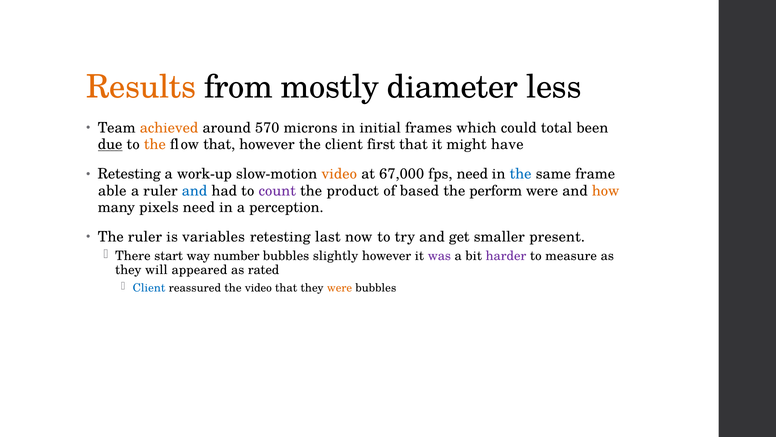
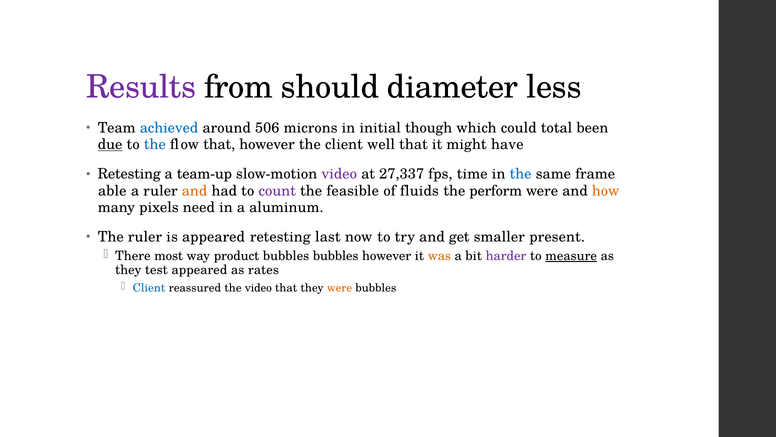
Results colour: orange -> purple
mostly: mostly -> should
achieved colour: orange -> blue
570: 570 -> 506
frames: frames -> though
the at (155, 144) colour: orange -> blue
first: first -> well
work-up: work-up -> team-up
video at (339, 174) colour: orange -> purple
67,000: 67,000 -> 27,337
fps need: need -> time
and at (195, 190) colour: blue -> orange
product: product -> feasible
based: based -> fluids
perception: perception -> aluminum
is variables: variables -> appeared
start: start -> most
number: number -> product
bubbles slightly: slightly -> bubbles
was colour: purple -> orange
measure underline: none -> present
will: will -> test
rated: rated -> rates
